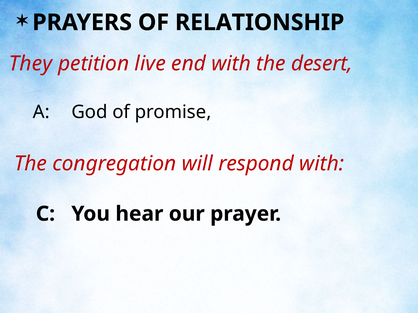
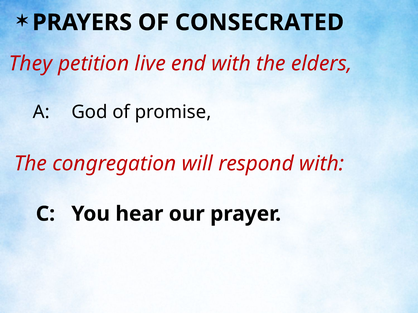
RELATIONSHIP: RELATIONSHIP -> CONSECRATED
desert: desert -> elders
